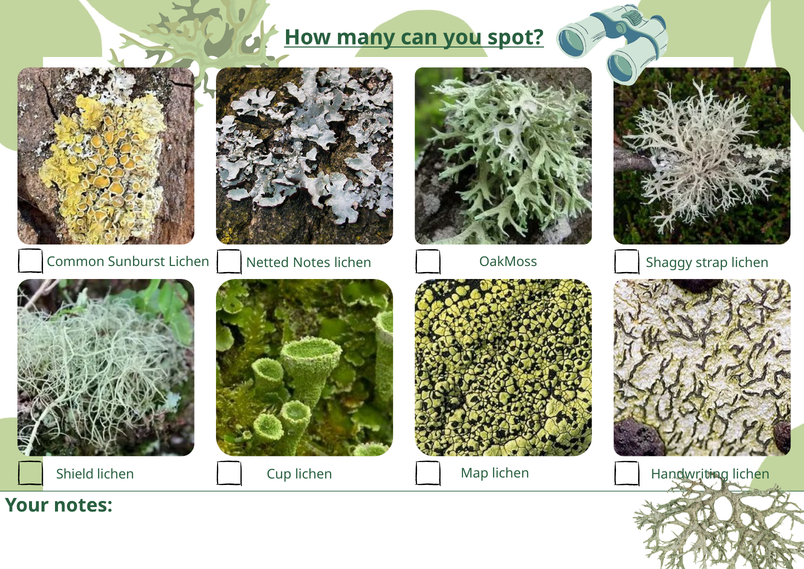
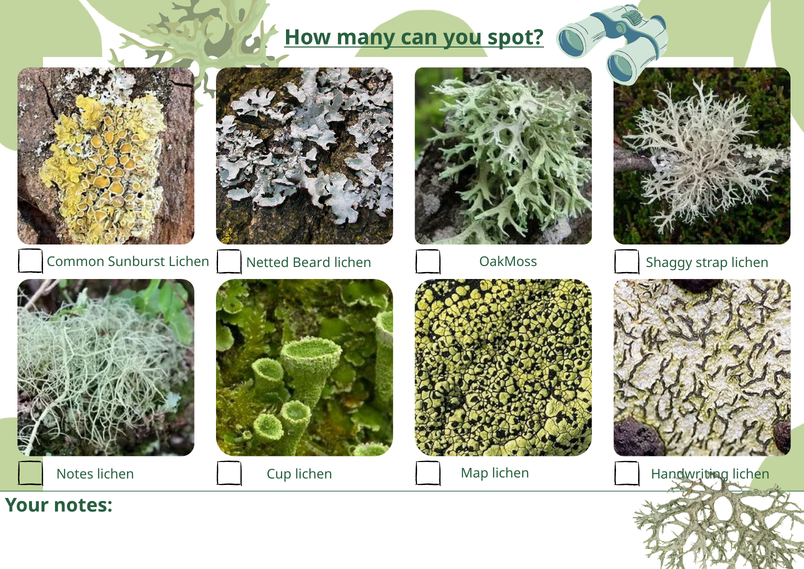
Netted Notes: Notes -> Beard
Shield at (75, 474): Shield -> Notes
